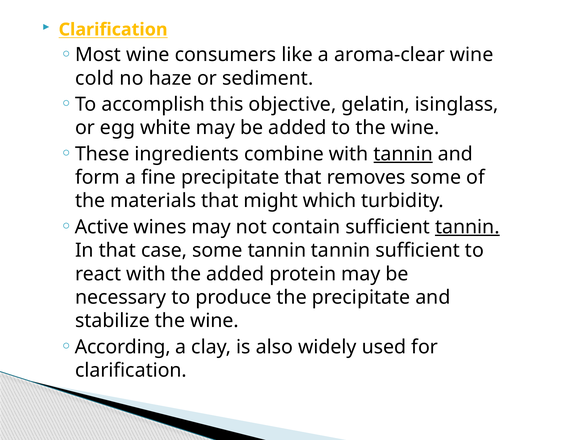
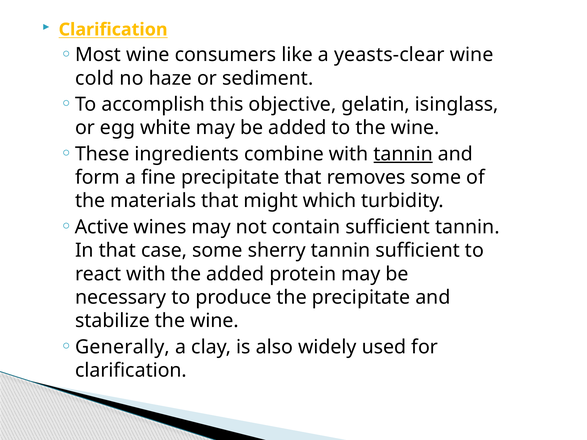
aroma-clear: aroma-clear -> yeasts-clear
tannin at (467, 227) underline: present -> none
some tannin: tannin -> sherry
According: According -> Generally
